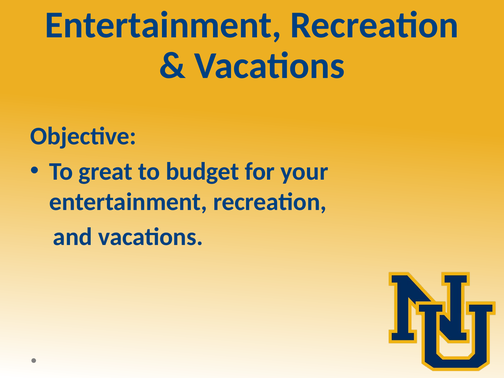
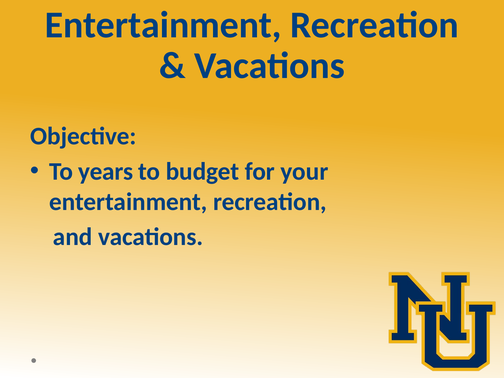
great: great -> years
